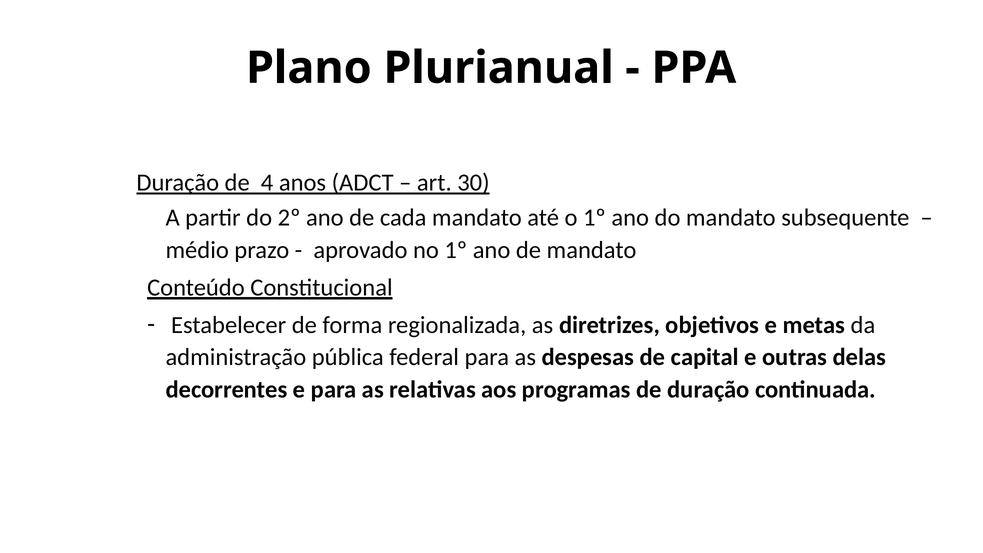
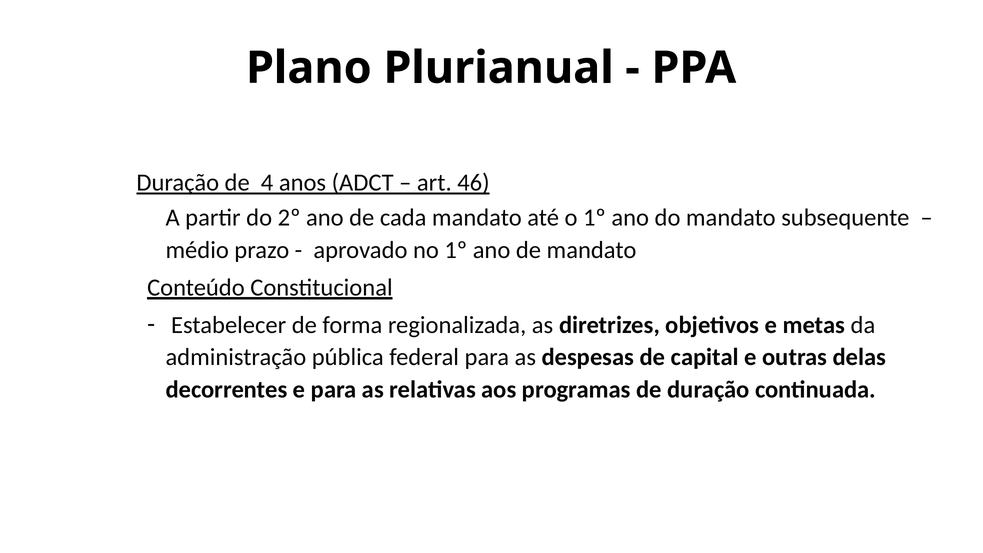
30: 30 -> 46
